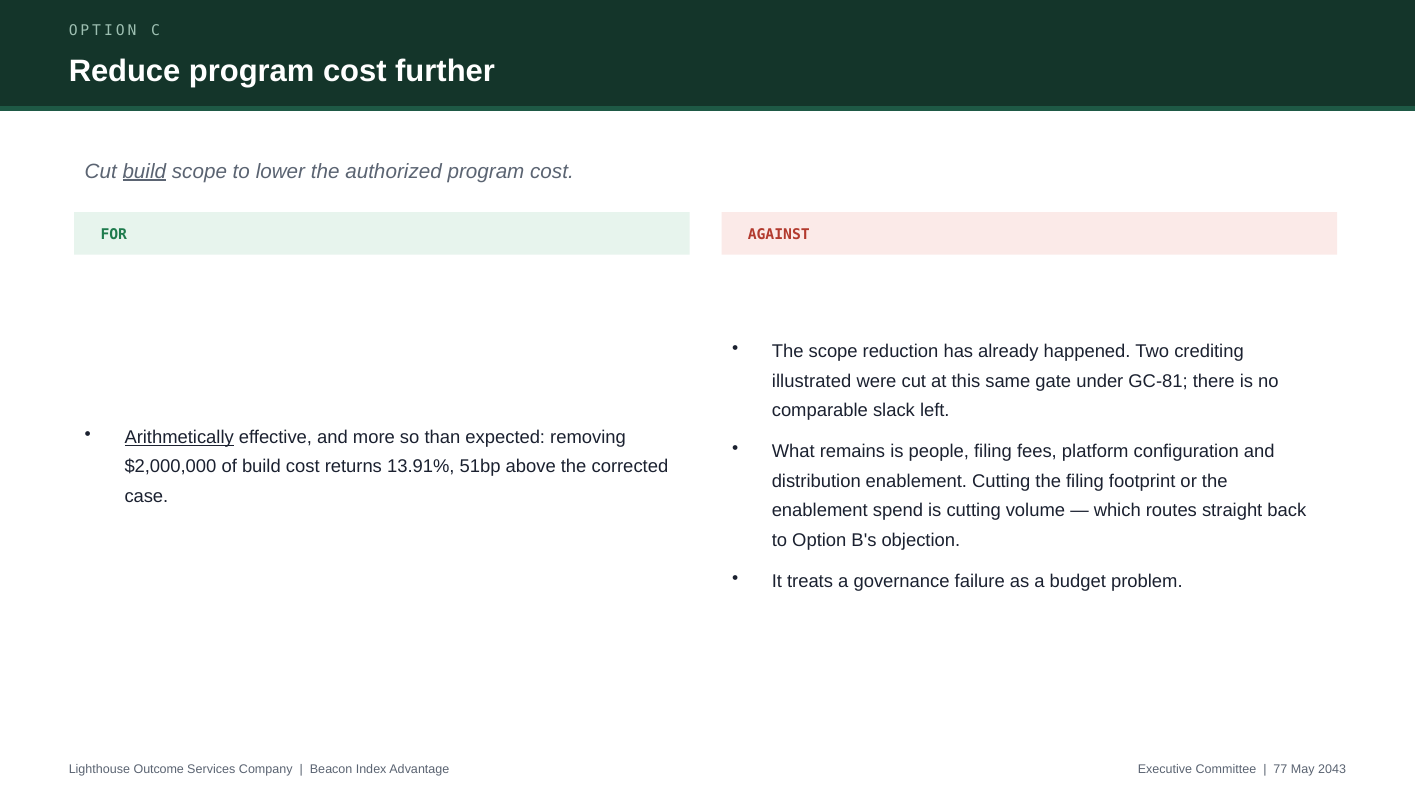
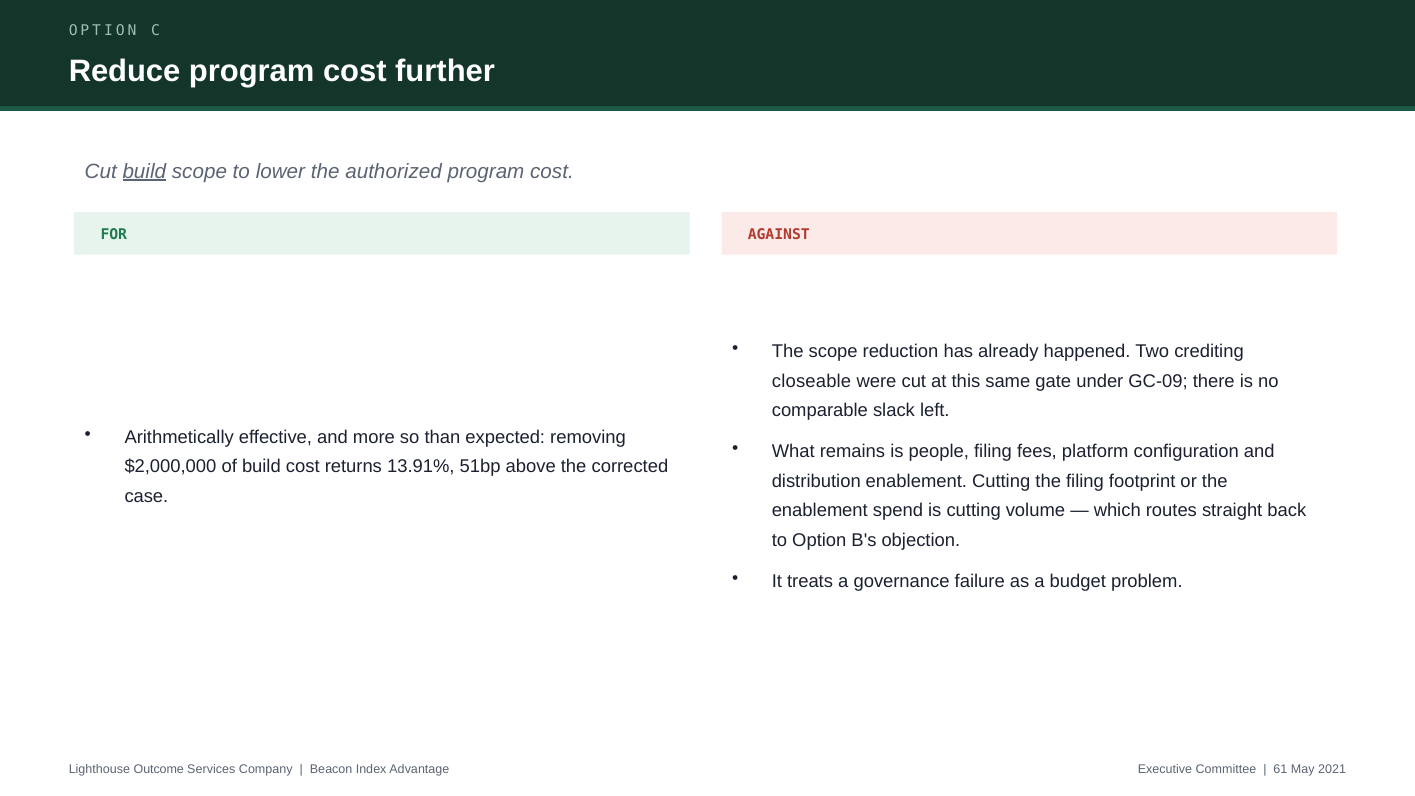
illustrated: illustrated -> closeable
GC-81: GC-81 -> GC-09
Arithmetically underline: present -> none
77: 77 -> 61
2043: 2043 -> 2021
